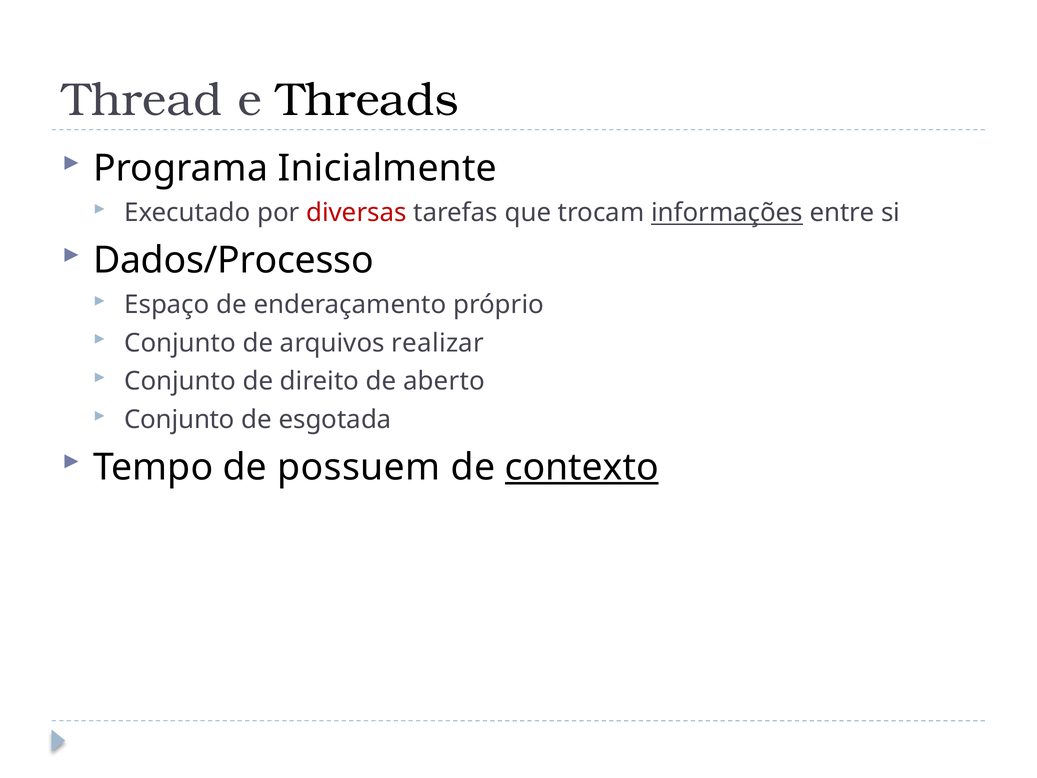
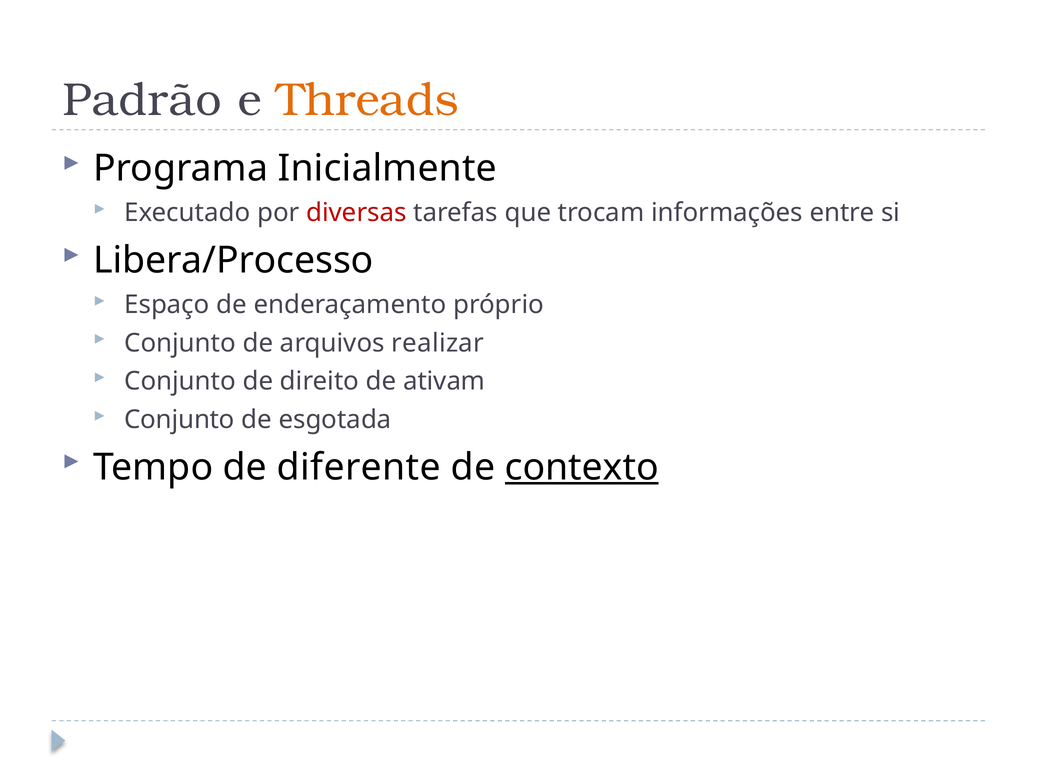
Thread: Thread -> Padrão
Threads colour: black -> orange
informações underline: present -> none
Dados/Processo: Dados/Processo -> Libera/Processo
aberto: aberto -> ativam
possuem: possuem -> diferente
